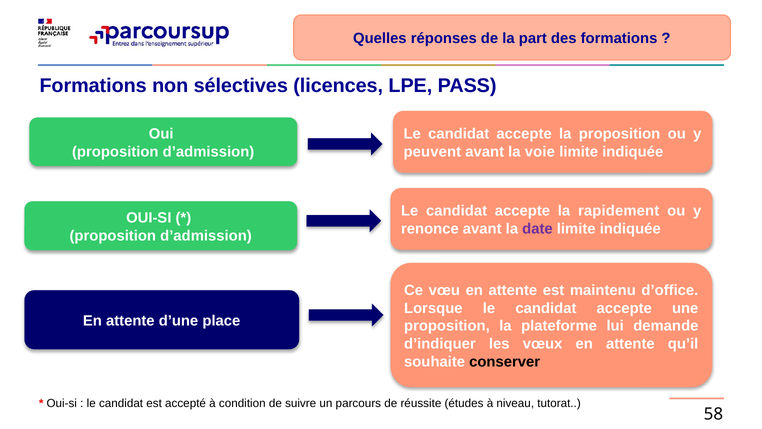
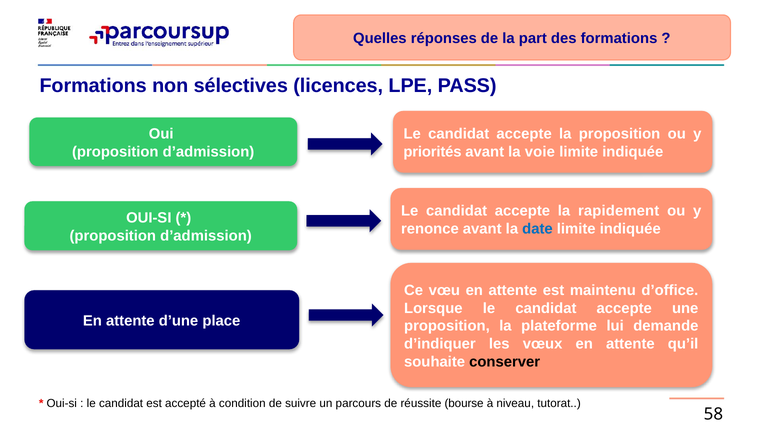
peuvent: peuvent -> priorités
date colour: purple -> blue
études: études -> bourse
